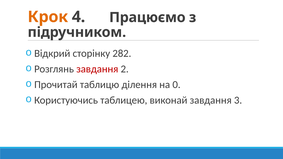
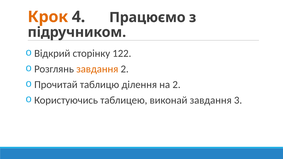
282: 282 -> 122
завдання at (97, 69) colour: red -> orange
на 0: 0 -> 2
